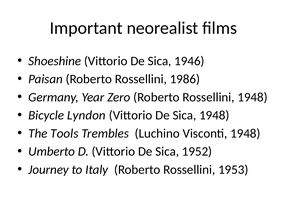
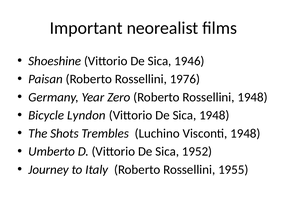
1986: 1986 -> 1976
Tools: Tools -> Shots
1953: 1953 -> 1955
